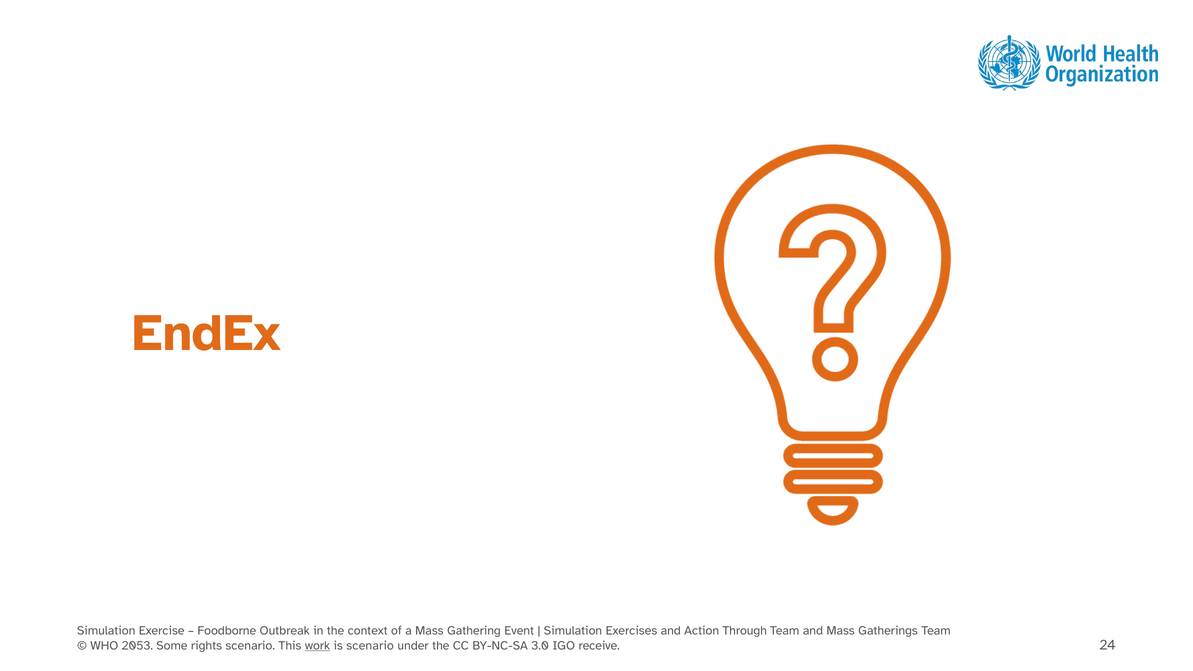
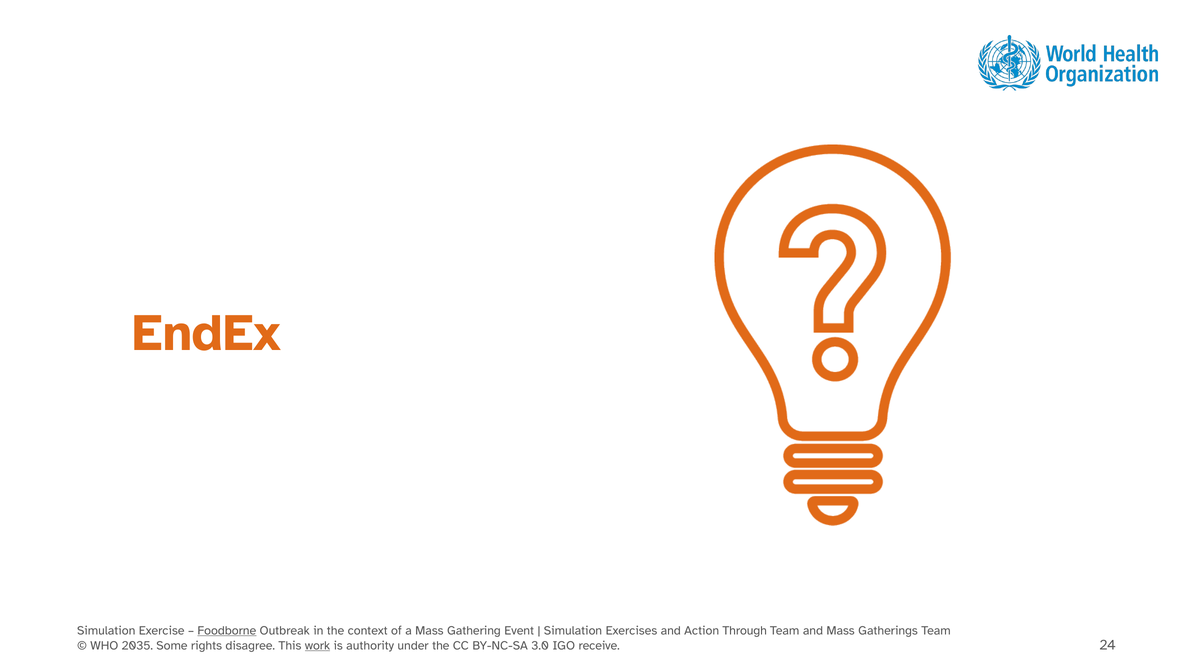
Foodborne underline: none -> present
2053: 2053 -> 2035
rights scenario: scenario -> disagree
is scenario: scenario -> authority
